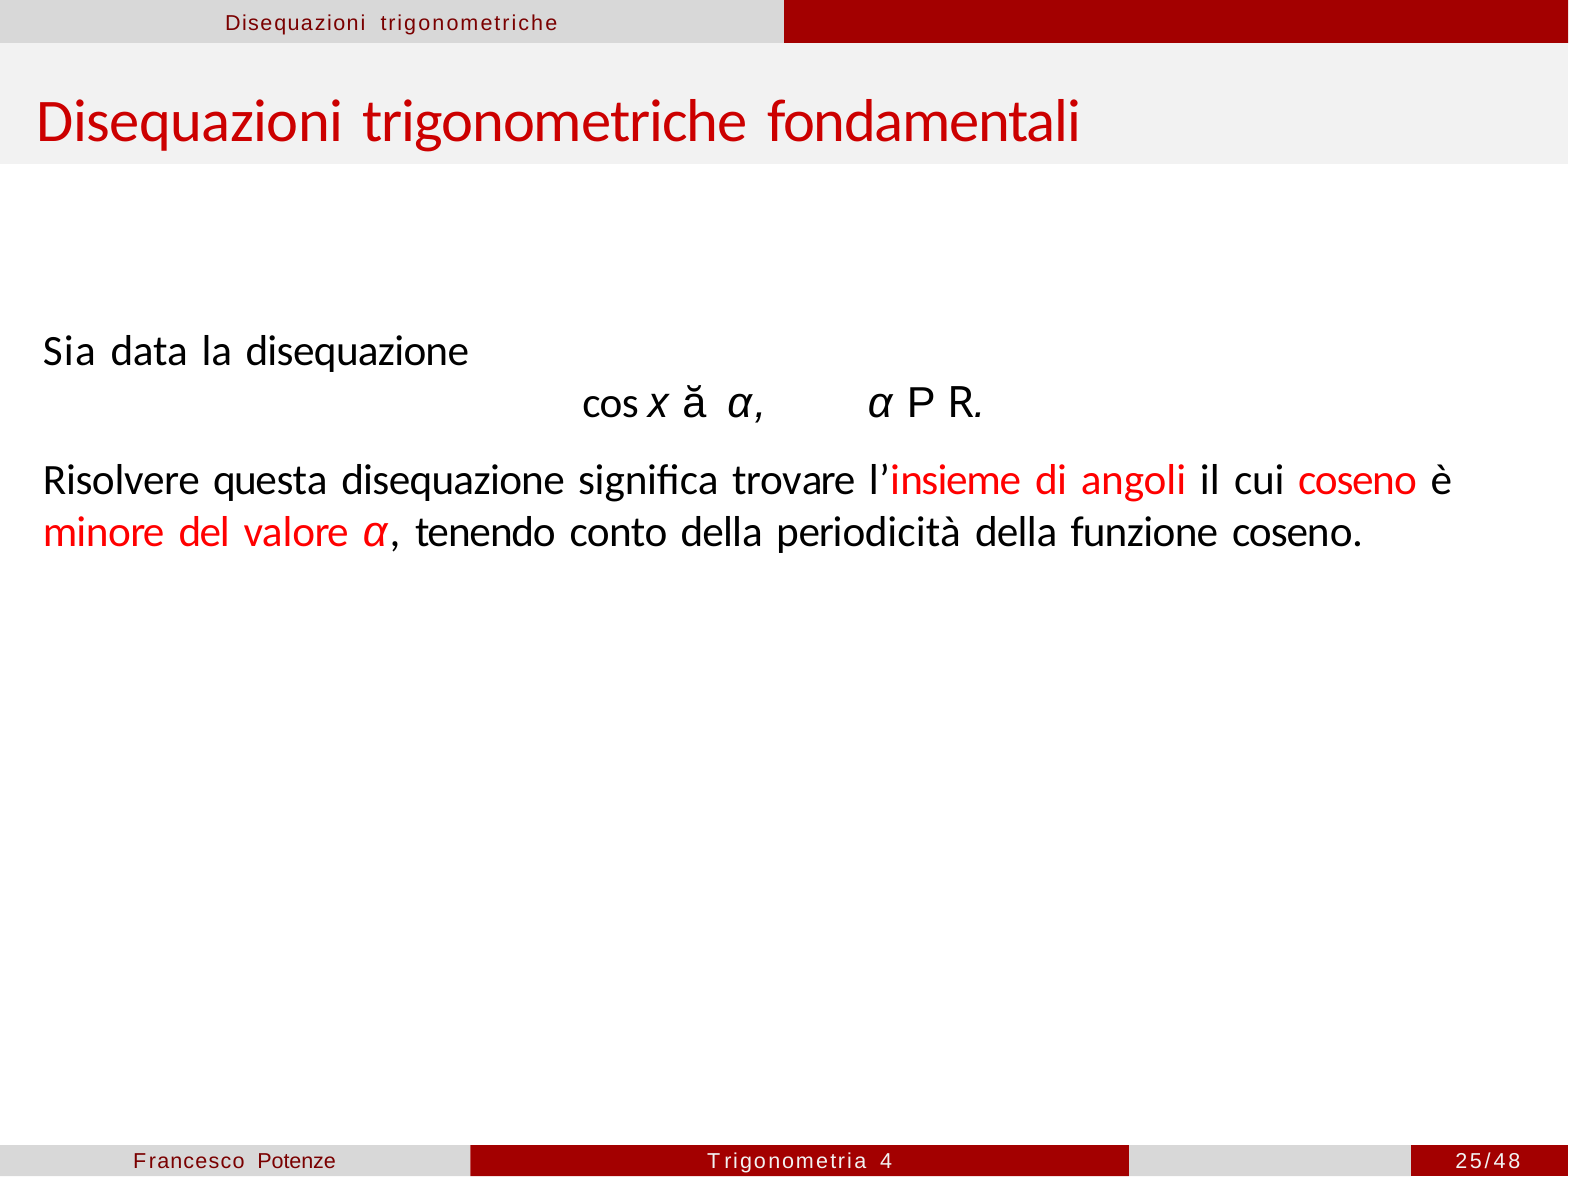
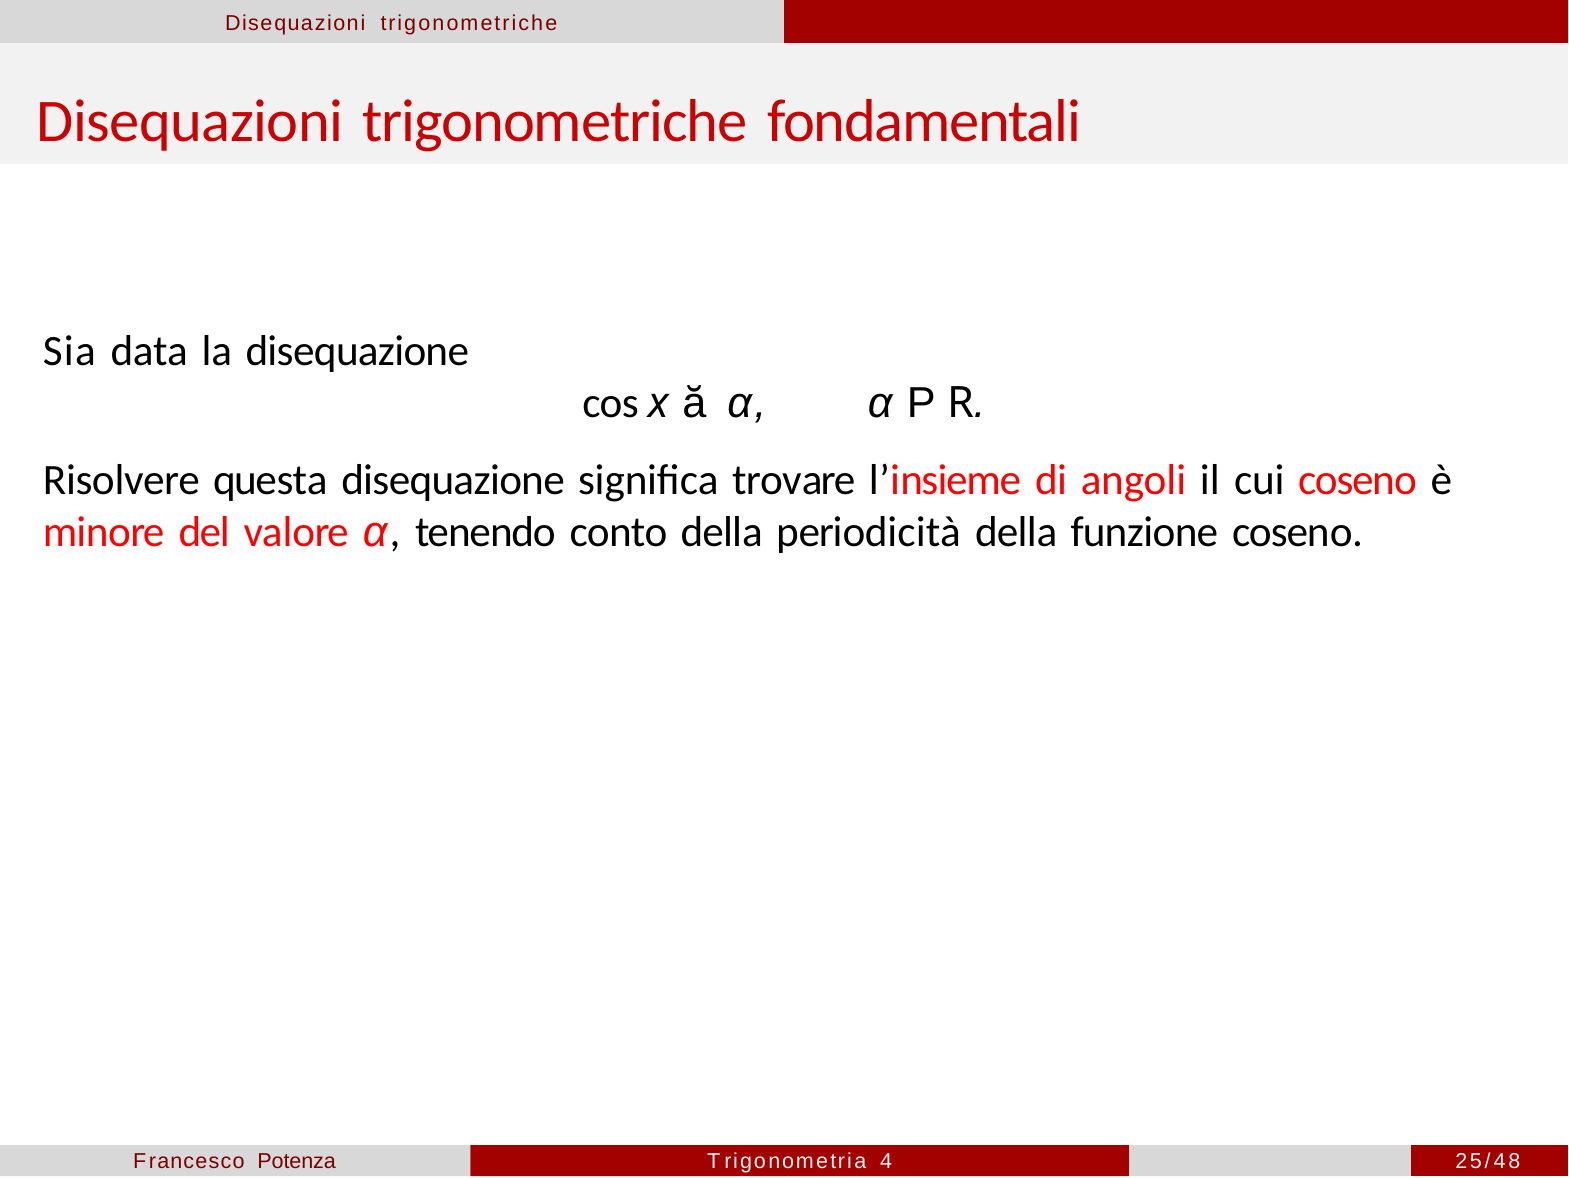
Potenze: Potenze -> Potenza
